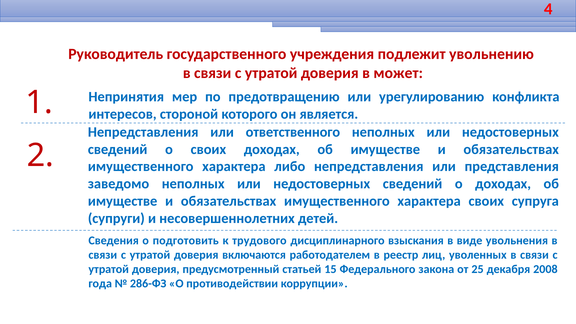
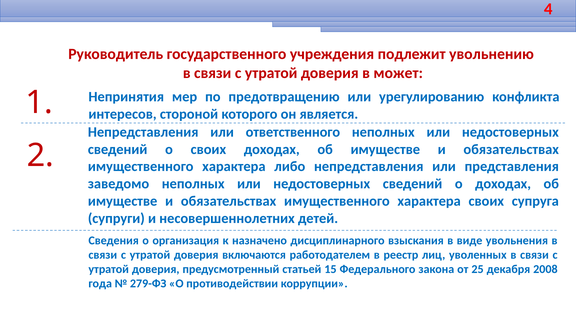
подготовить: подготовить -> организация
трудового: трудового -> назначено
286-ФЗ: 286-ФЗ -> 279-ФЗ
